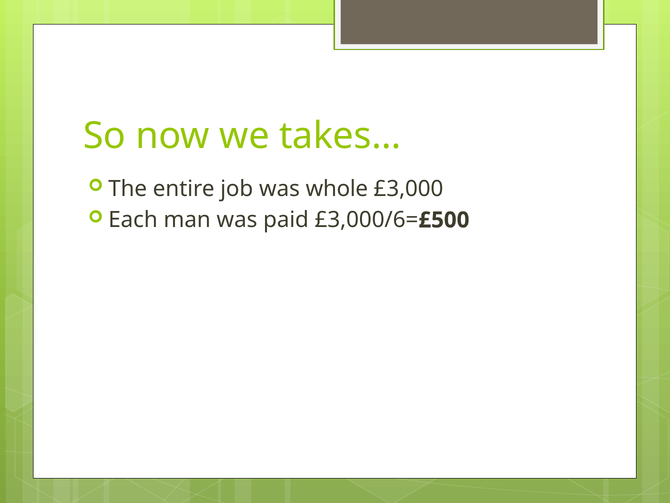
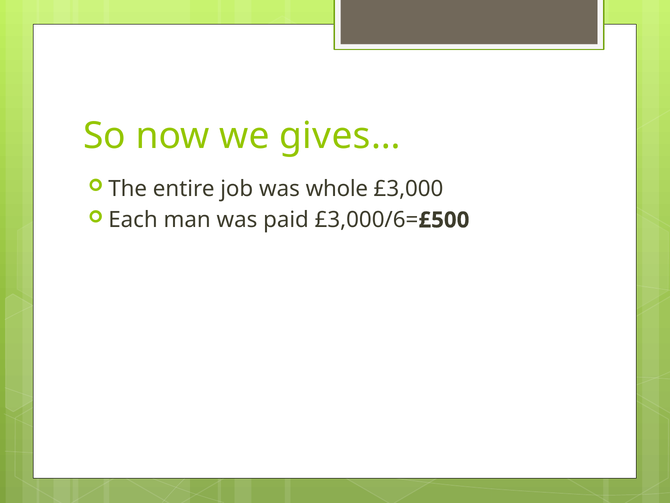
takes…: takes… -> gives…
